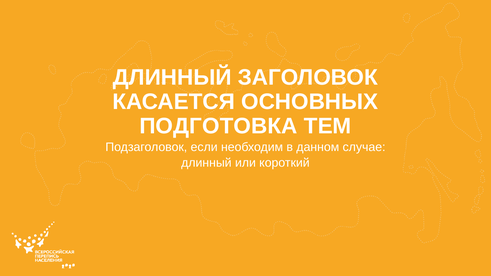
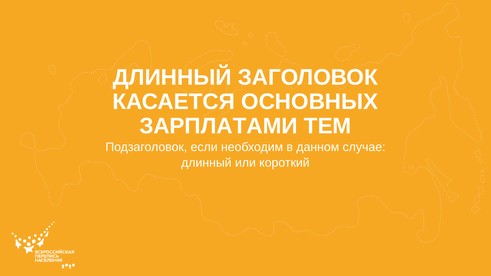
ПОДГОТОВКА: ПОДГОТОВКА -> ЗАРПЛАТАМИ
